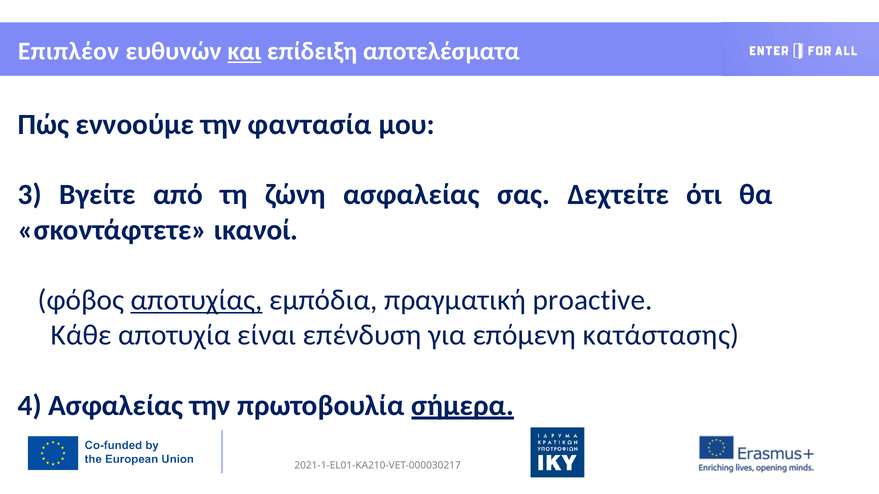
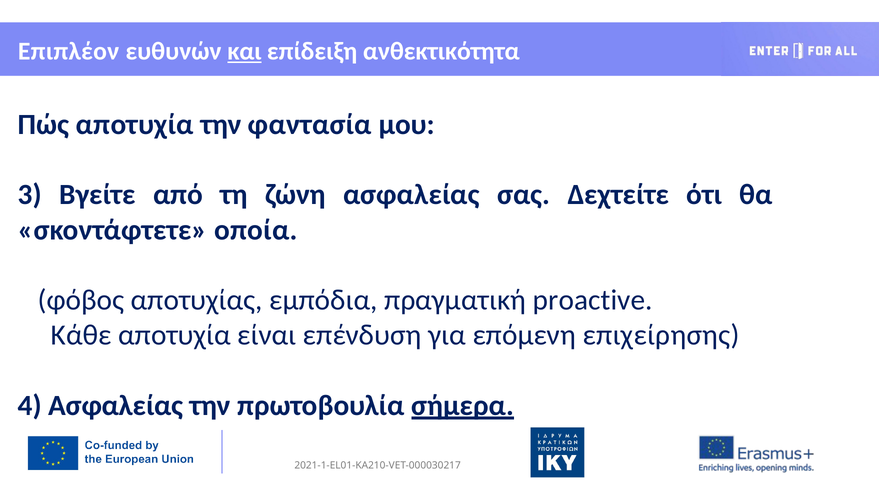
αποτελέσματα: αποτελέσματα -> ανθεκτικότητα
Πώς εννοούμε: εννοούμε -> αποτυχία
ικανοί: ικανοί -> οποία
αποτυχίας underline: present -> none
κατάστασης: κατάστασης -> επιχείρησης
